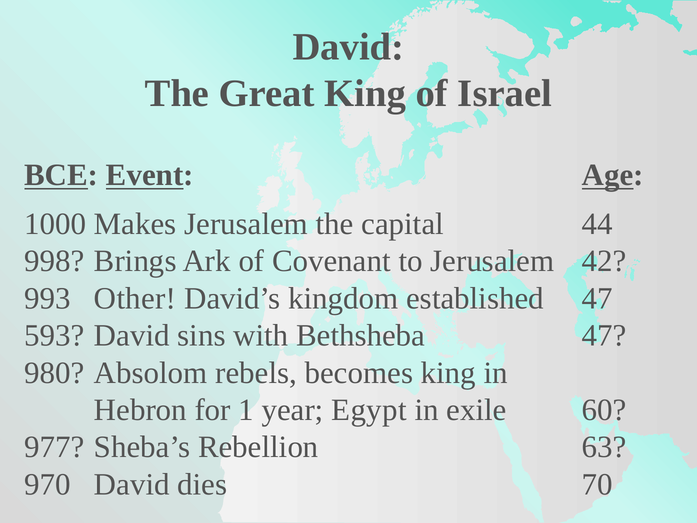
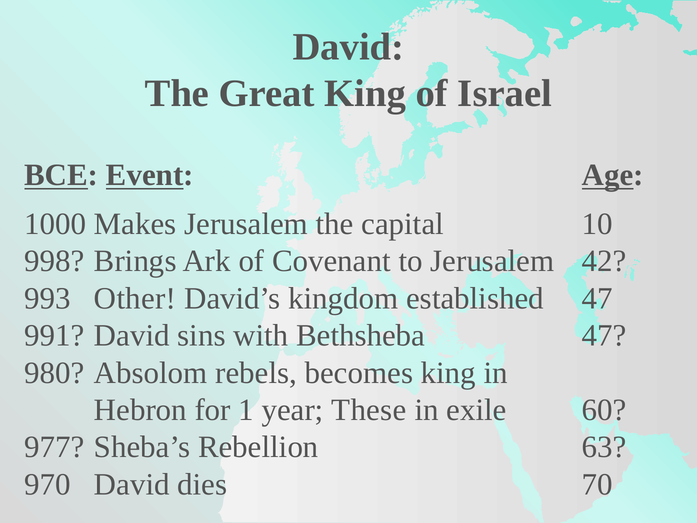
44: 44 -> 10
593: 593 -> 991
Egypt: Egypt -> These
